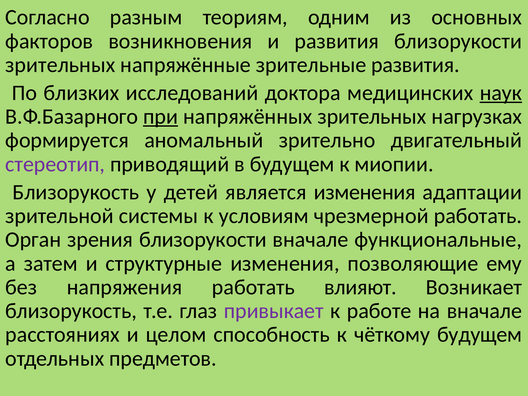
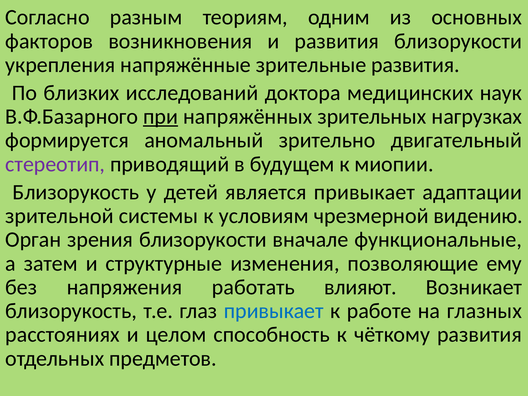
зрительных at (60, 65): зрительных -> укрепления
наук underline: present -> none
является изменения: изменения -> привыкает
чрезмерной работать: работать -> видению
привыкает at (274, 311) colour: purple -> blue
на вначале: вначале -> глазных
чёткому будущем: будущем -> развития
